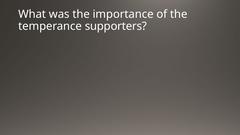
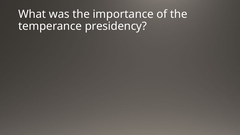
supporters: supporters -> presidency
